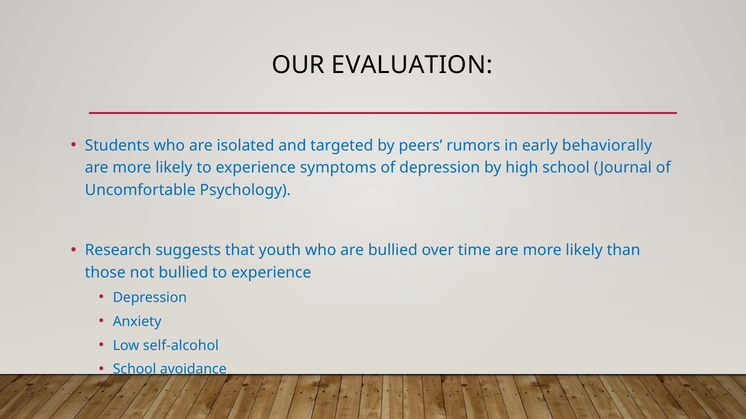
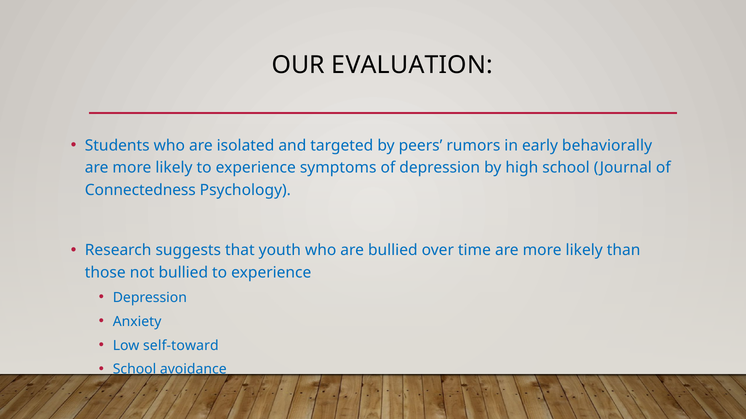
Uncomfortable: Uncomfortable -> Connectedness
self-alcohol: self-alcohol -> self-toward
